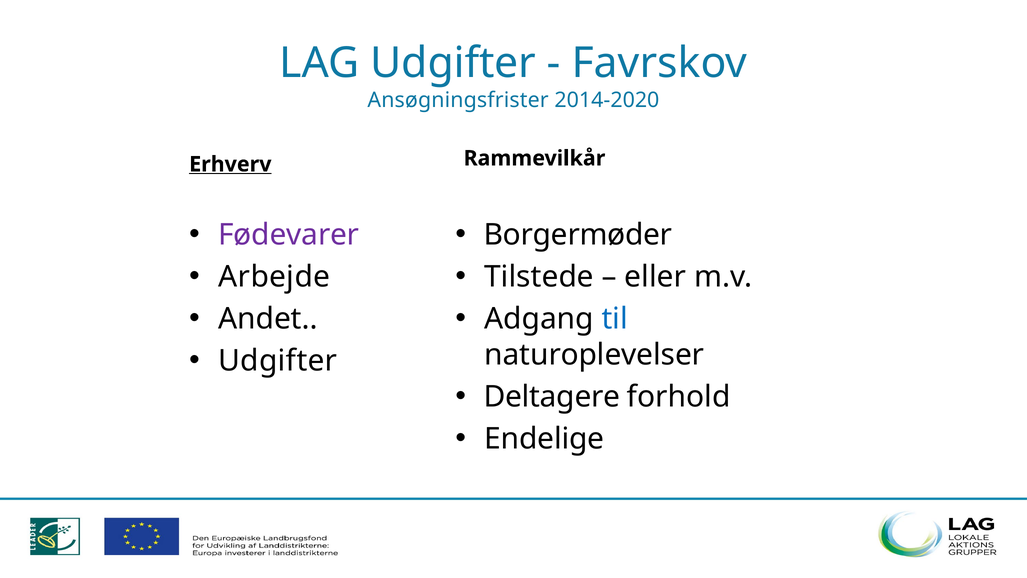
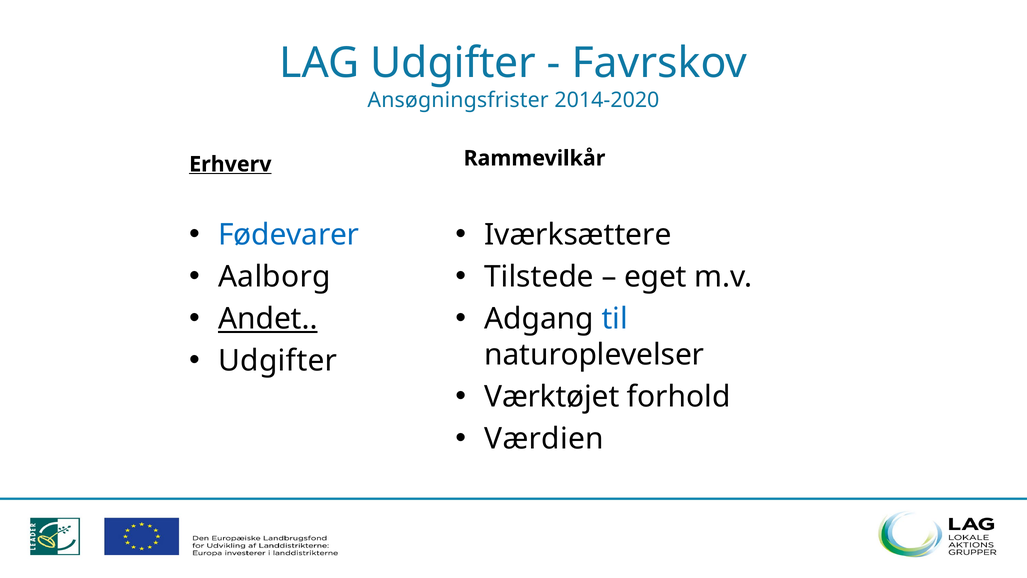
Fødevarer colour: purple -> blue
Borgermøder: Borgermøder -> Iværksættere
Arbejde: Arbejde -> Aalborg
eller: eller -> eget
Andet underline: none -> present
Deltagere: Deltagere -> Værktøjet
Endelige: Endelige -> Værdien
